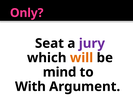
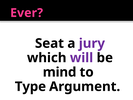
Only: Only -> Ever
will colour: orange -> purple
With: With -> Type
